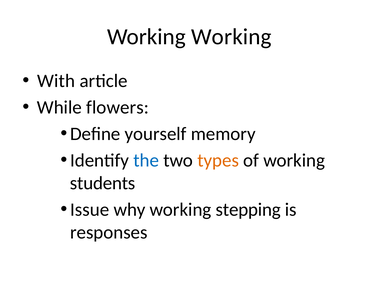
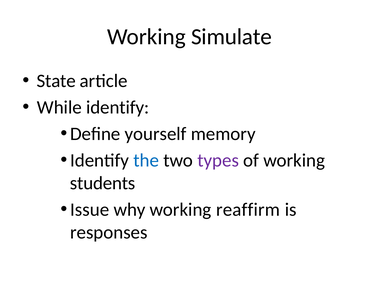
Working Working: Working -> Simulate
With: With -> State
While flowers: flowers -> identify
types colour: orange -> purple
stepping: stepping -> reaffirm
